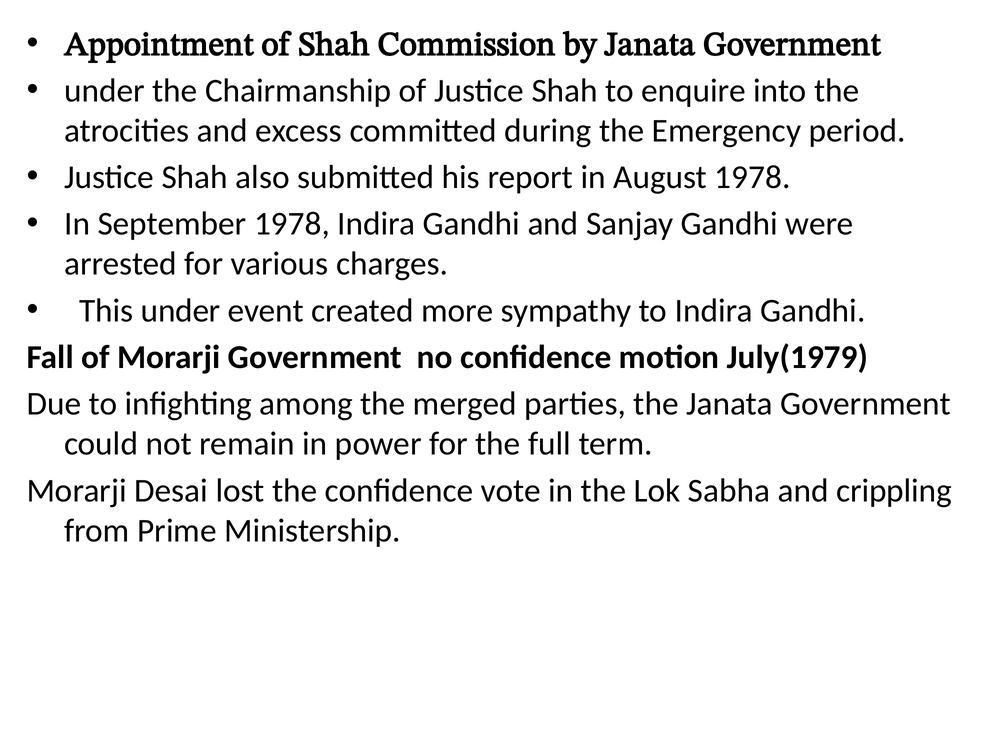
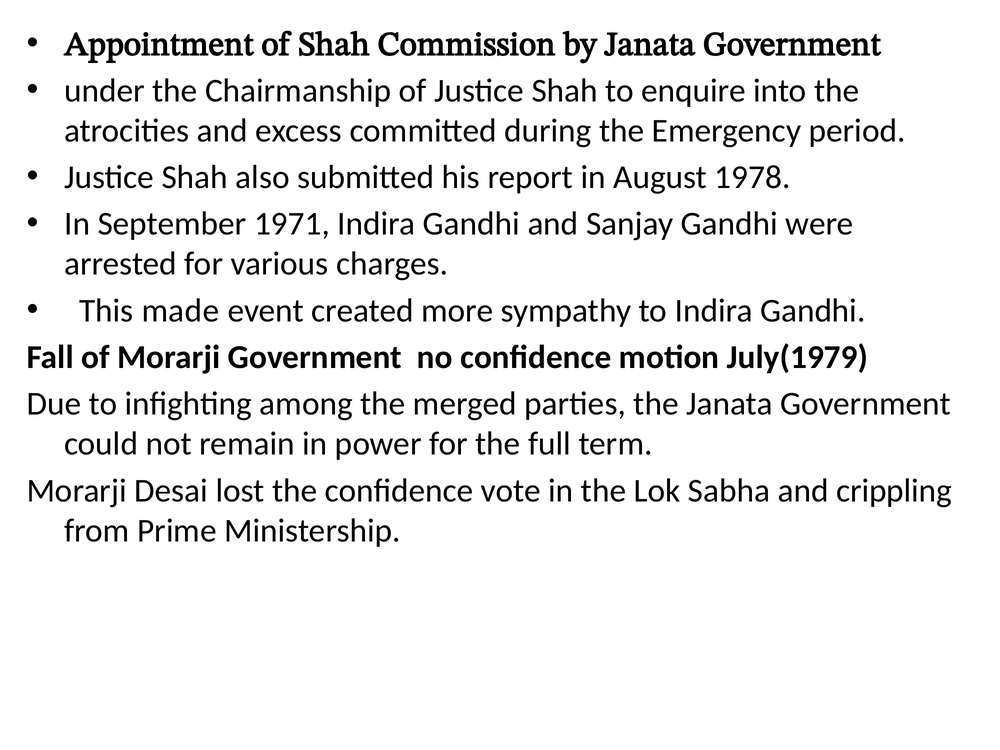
September 1978: 1978 -> 1971
This under: under -> made
